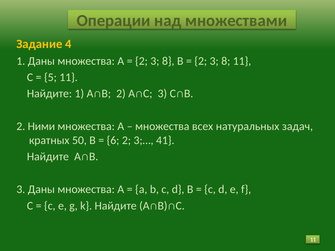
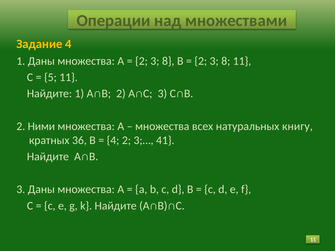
задач: задач -> книгу
50: 50 -> 36
6 at (113, 140): 6 -> 4
